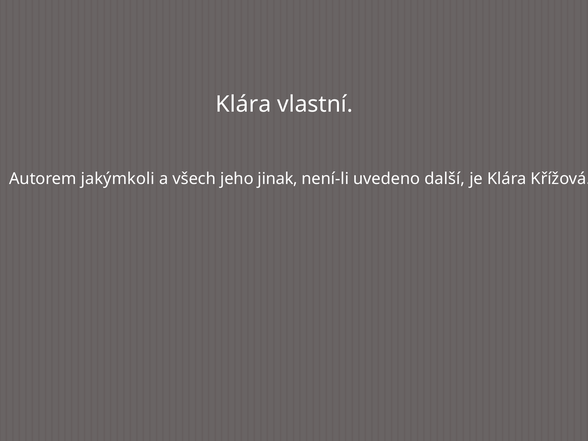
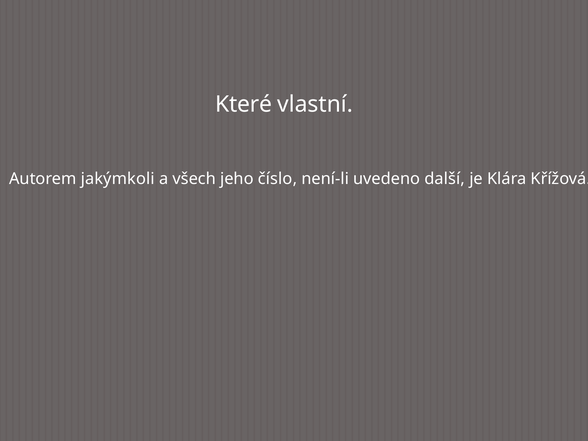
Klára at (243, 104): Klára -> Které
jinak: jinak -> číslo
